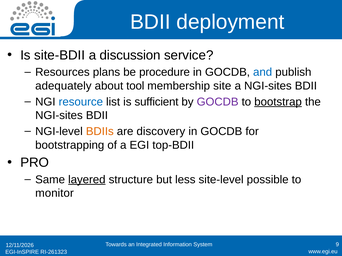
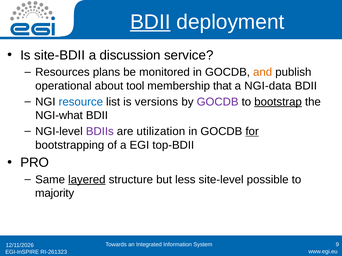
BDII at (150, 22) underline: none -> present
procedure: procedure -> monitored
and colour: blue -> orange
adequately: adequately -> operational
site: site -> that
a NGI-sites: NGI-sites -> NGI-data
sufficient: sufficient -> versions
NGI-sites at (59, 116): NGI-sites -> NGI-what
BDIIs colour: orange -> purple
discovery: discovery -> utilization
for underline: none -> present
monitor: monitor -> majority
